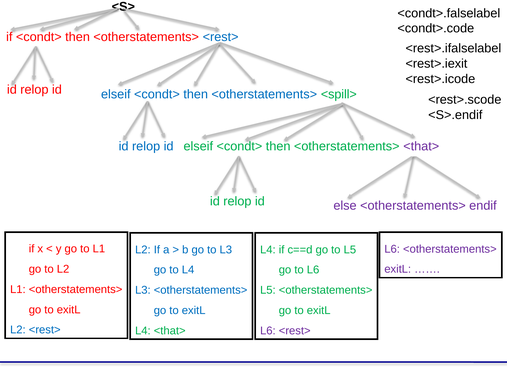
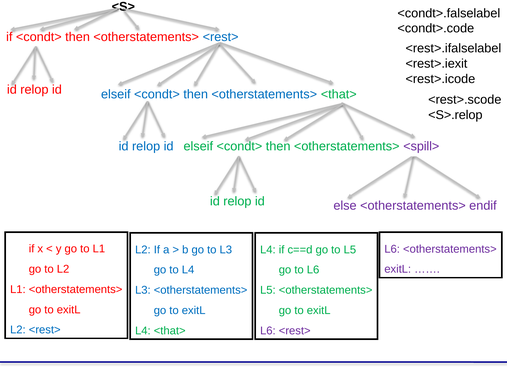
<otherstatements> <spill>: <spill> -> <that>
<S>.endif: <S>.endif -> <S>.relop
<that> at (421, 147): <that> -> <spill>
